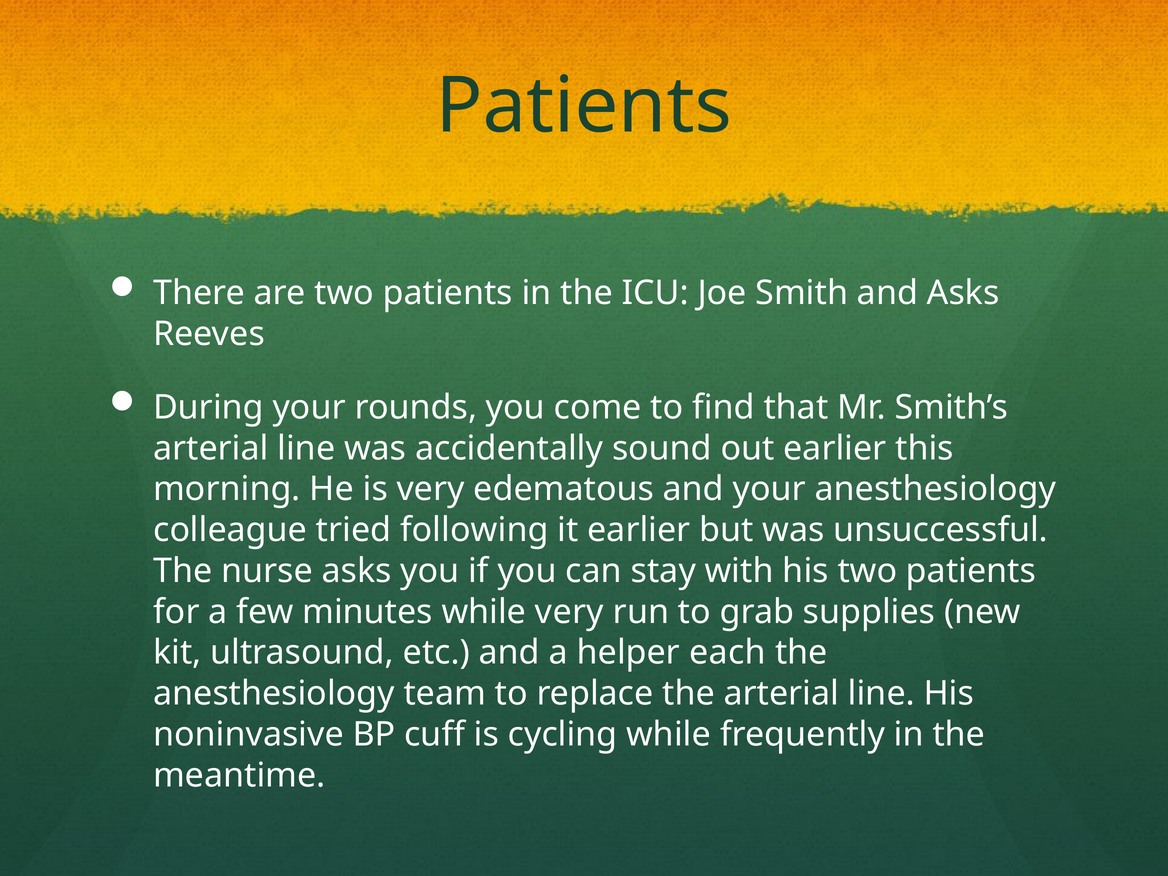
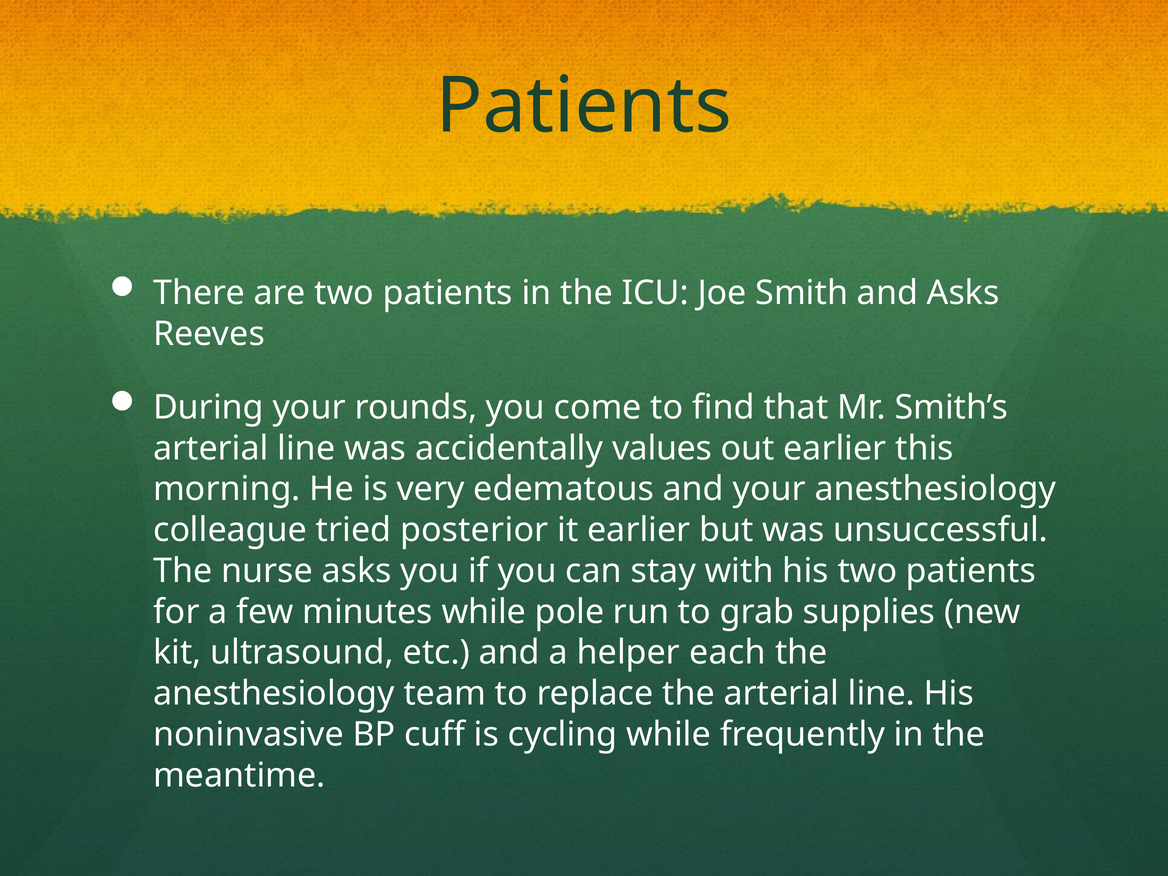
sound: sound -> values
following: following -> posterior
while very: very -> pole
